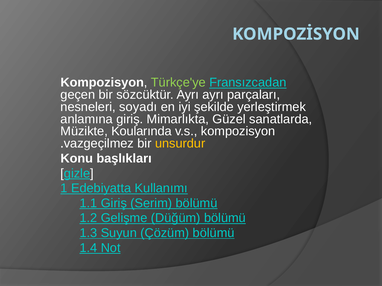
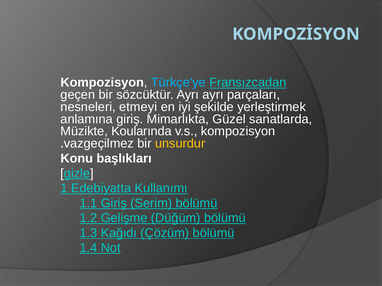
Türkçe'ye colour: light green -> light blue
soyadı: soyadı -> etmeyi
Suyun: Suyun -> Kağıdı
